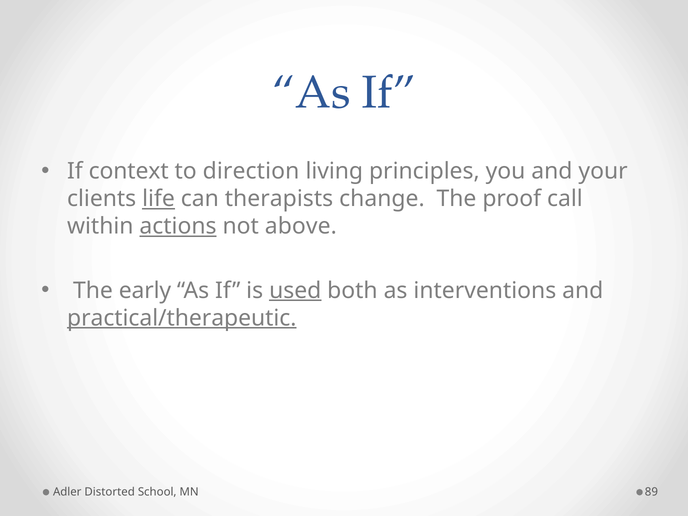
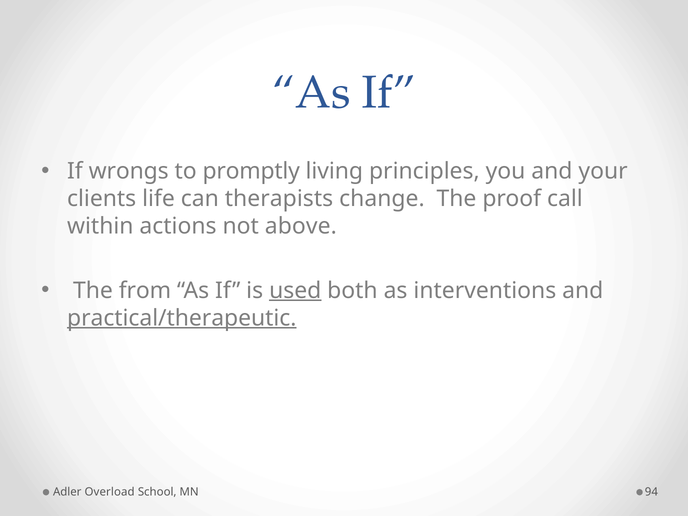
context: context -> wrongs
direction: direction -> promptly
life underline: present -> none
actions underline: present -> none
early: early -> from
Distorted: Distorted -> Overload
89: 89 -> 94
